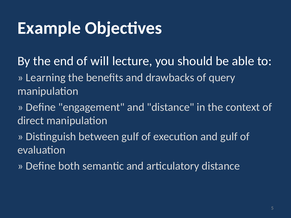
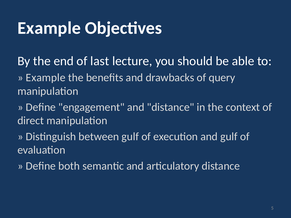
will: will -> last
Learning at (46, 78): Learning -> Example
